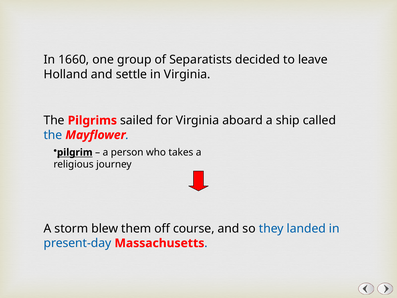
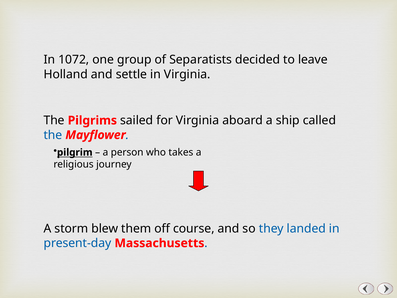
1660: 1660 -> 1072
